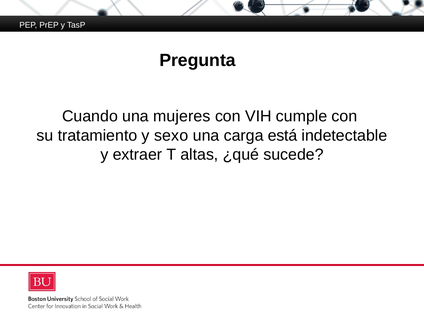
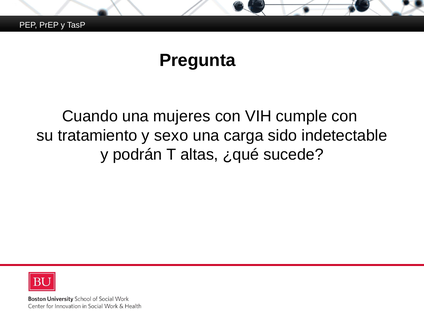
está: está -> sido
extraer: extraer -> podrán
